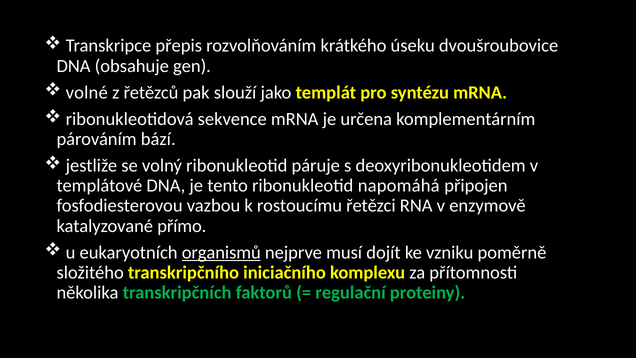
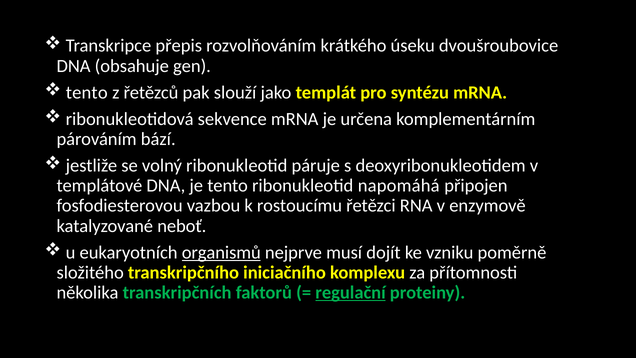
volné at (87, 92): volné -> tento
přímo: přímo -> neboť
regulační underline: none -> present
